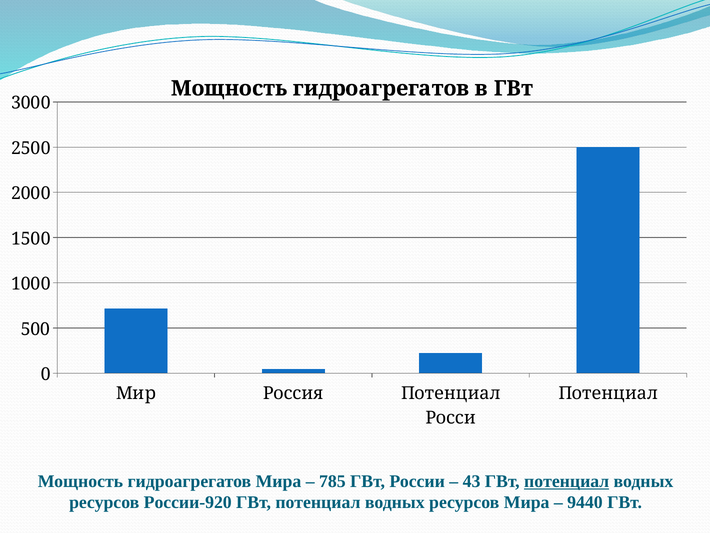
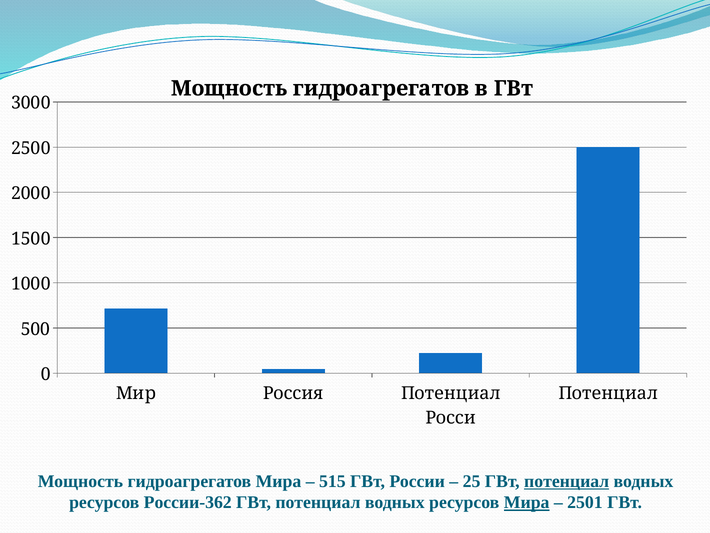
785: 785 -> 515
43: 43 -> 25
России-920: России-920 -> России-362
Мира at (527, 502) underline: none -> present
9440: 9440 -> 2501
